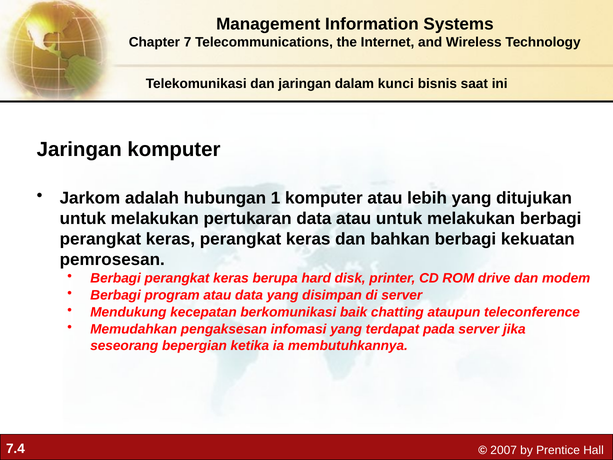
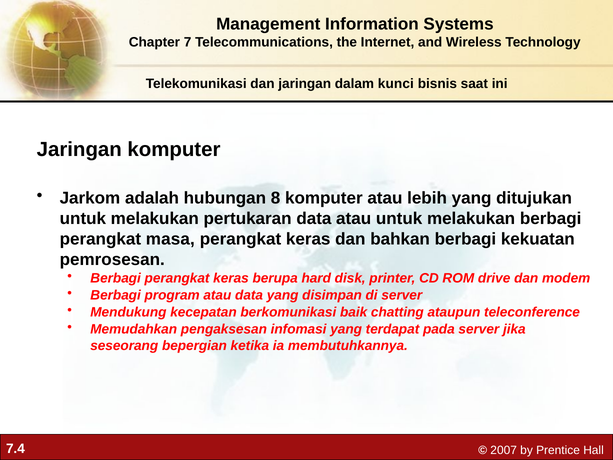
1: 1 -> 8
keras at (170, 239): keras -> masa
